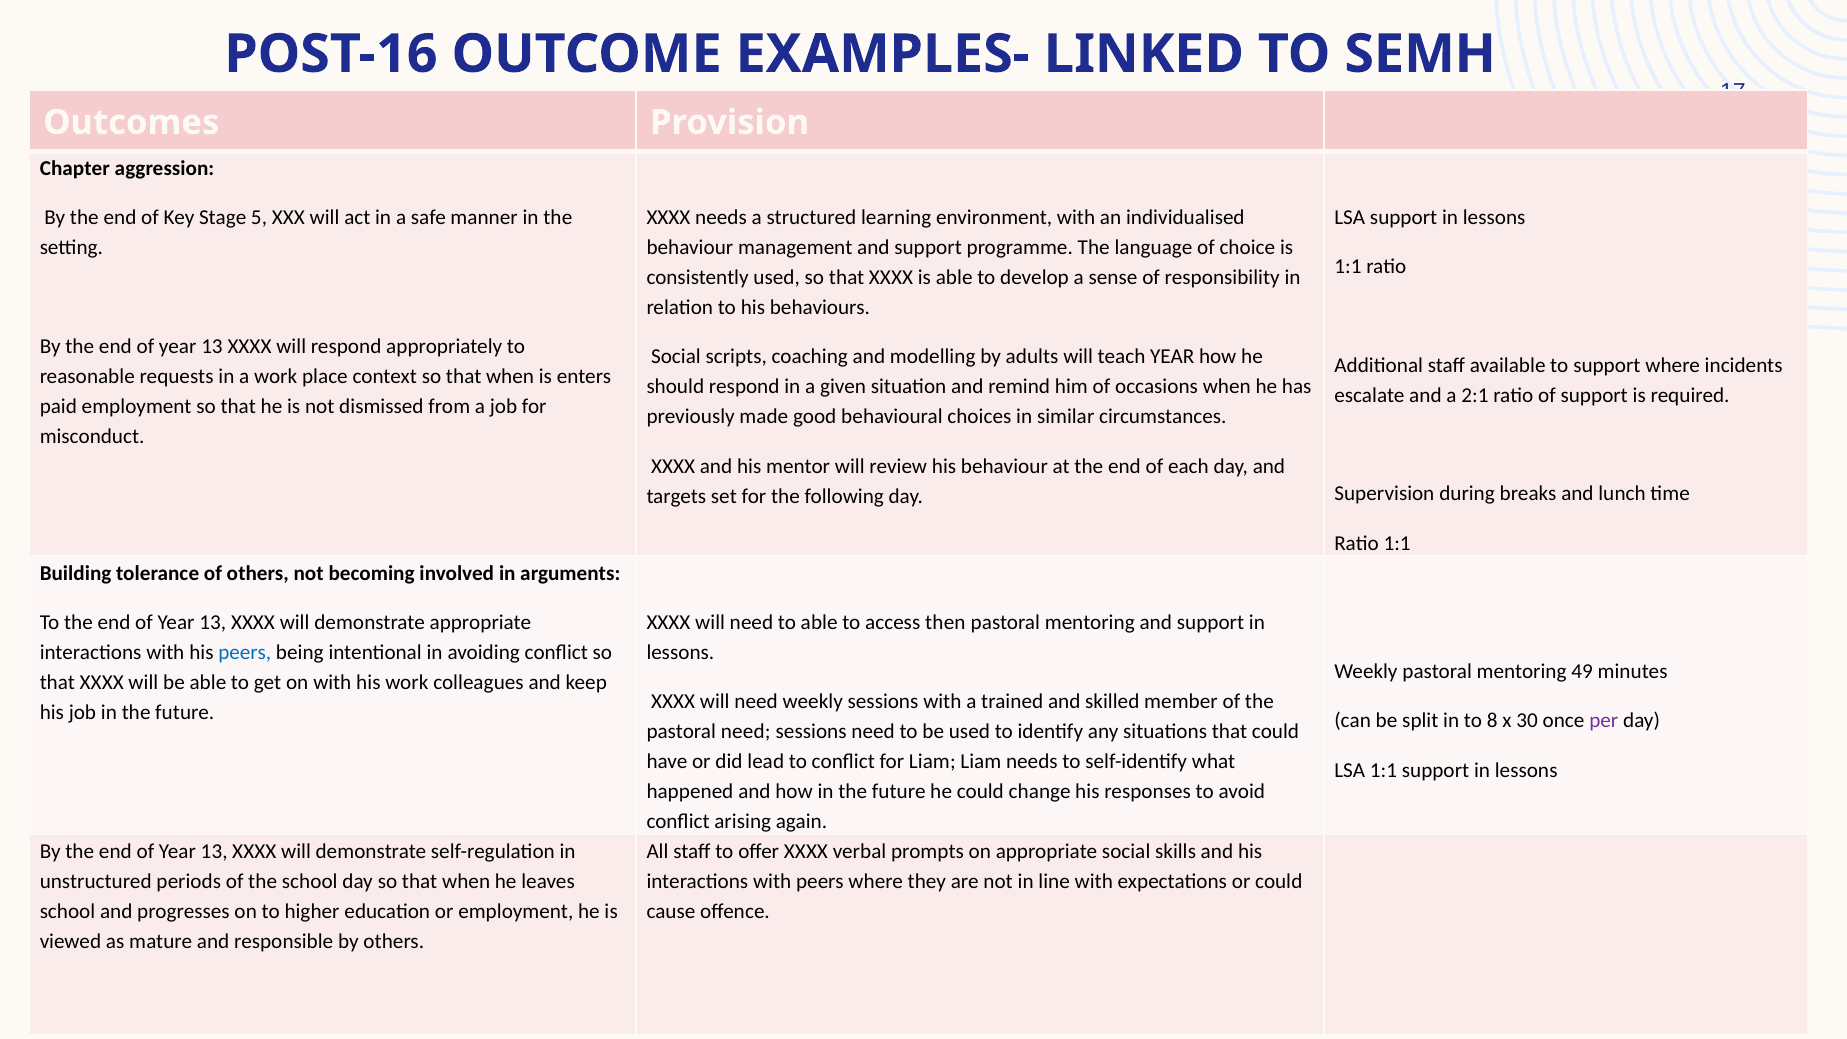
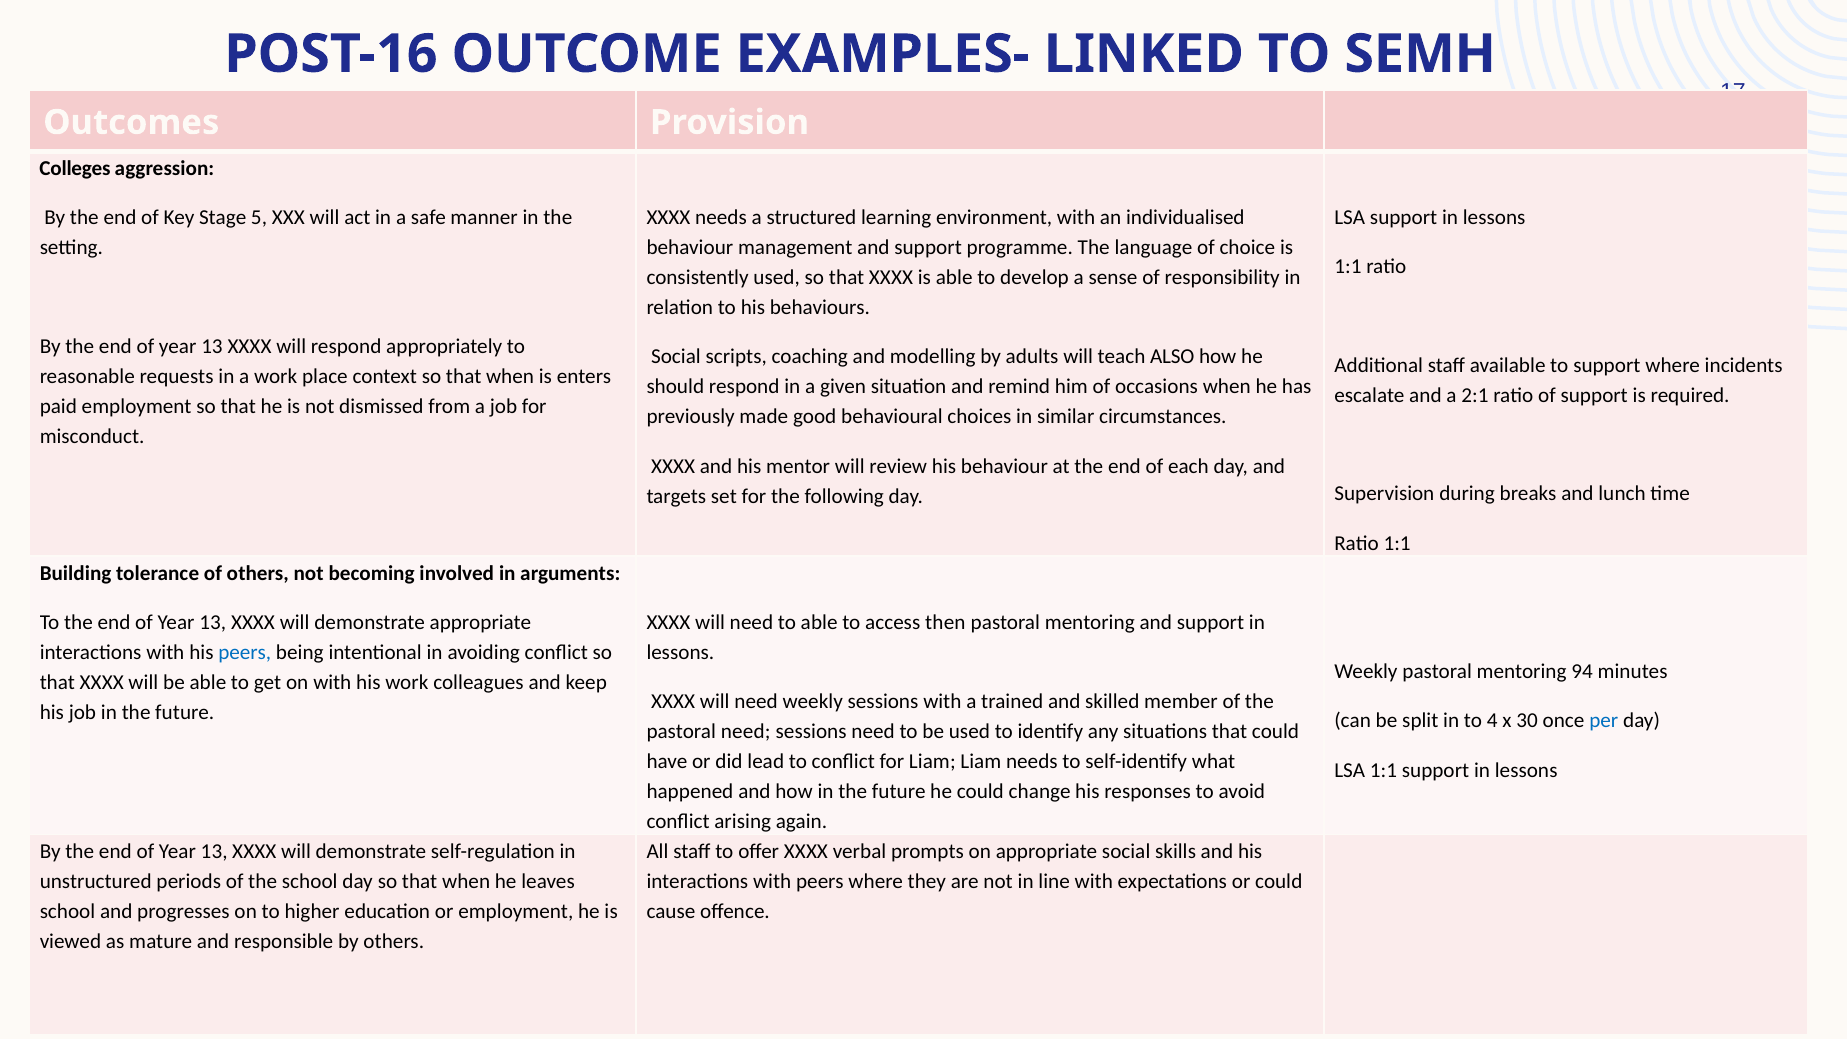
Chapter: Chapter -> Colleges
teach YEAR: YEAR -> ALSO
49: 49 -> 94
8: 8 -> 4
per colour: purple -> blue
